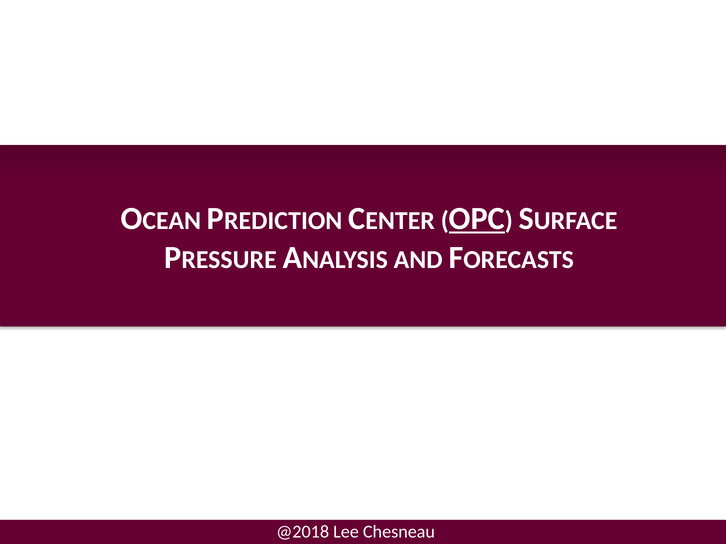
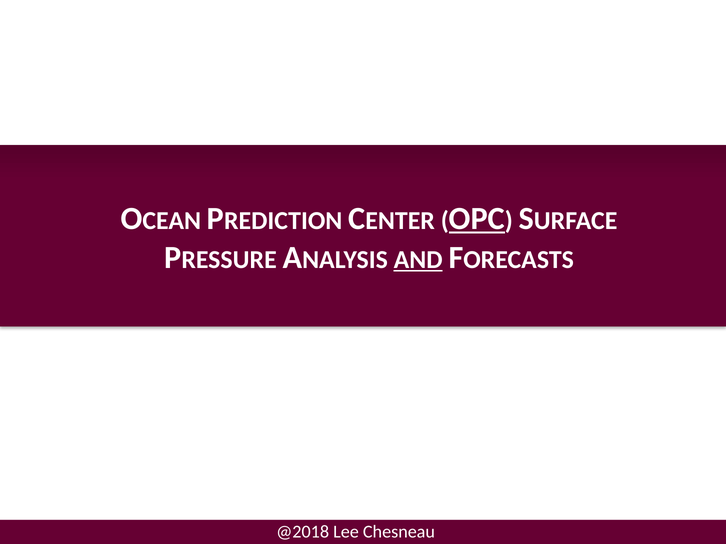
AND underline: none -> present
